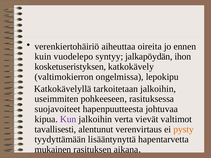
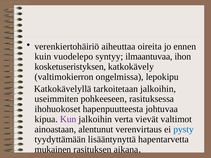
jalkapöydän: jalkapöydän -> ilmaantuvaa
suojavoiteet: suojavoiteet -> ihohuokoset
tavallisesti: tavallisesti -> ainoastaan
pysty colour: orange -> blue
